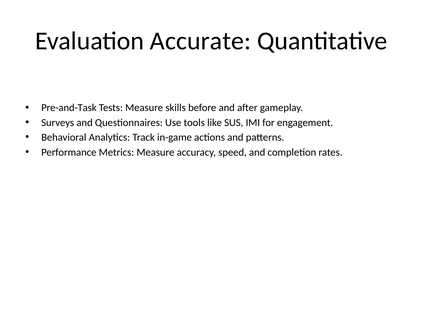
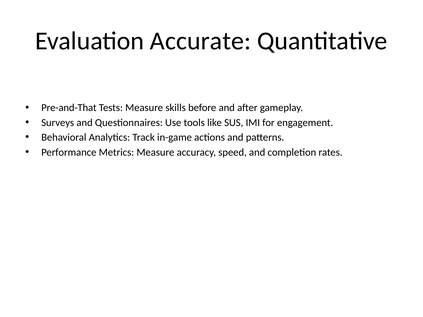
Pre-and-Task: Pre-and-Task -> Pre-and-That
